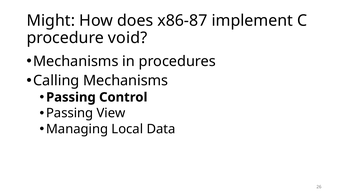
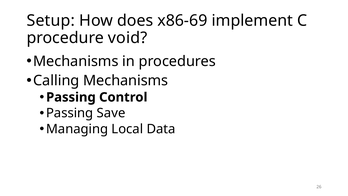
Might: Might -> Setup
x86-87: x86-87 -> x86-69
View: View -> Save
